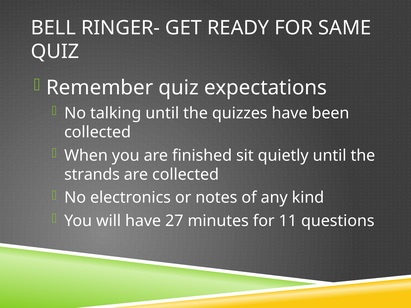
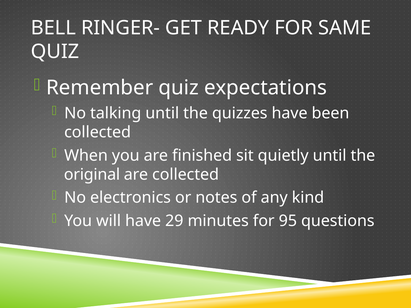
strands: strands -> original
27: 27 -> 29
11: 11 -> 95
